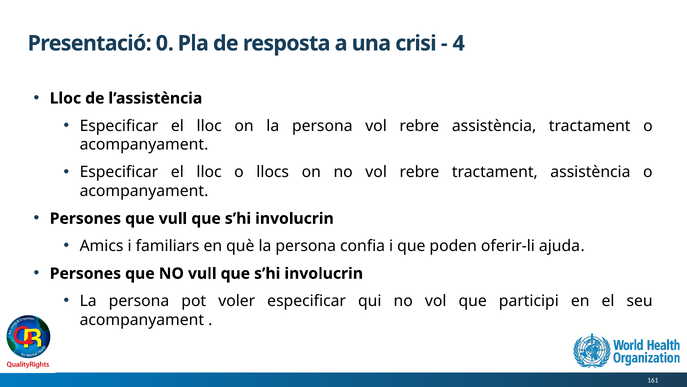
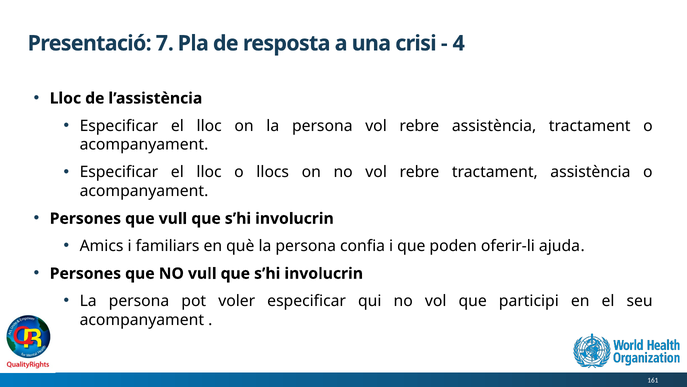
0: 0 -> 7
